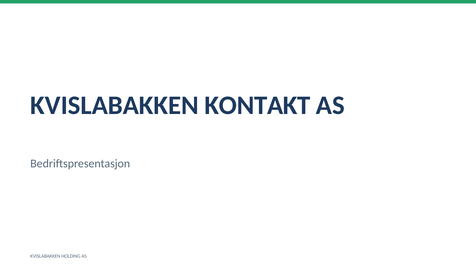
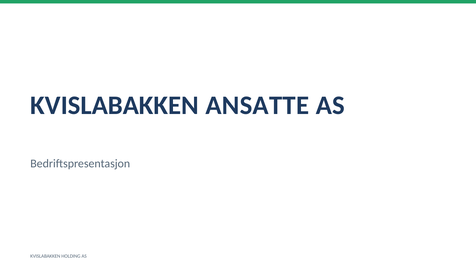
KONTAKT: KONTAKT -> ANSATTE
